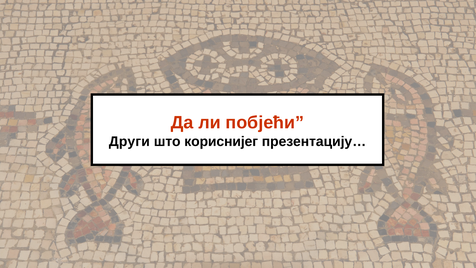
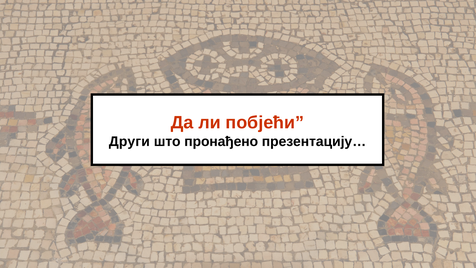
кориснијег: кориснијег -> пронађено
